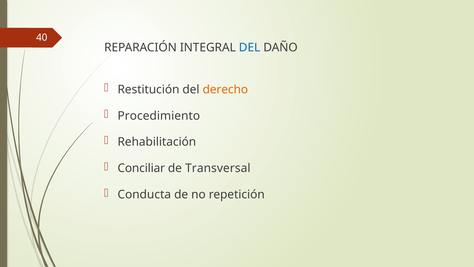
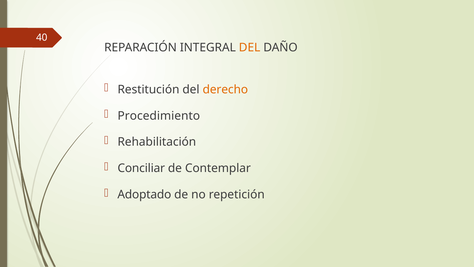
DEL at (250, 47) colour: blue -> orange
Transversal: Transversal -> Contemplar
Conducta: Conducta -> Adoptado
